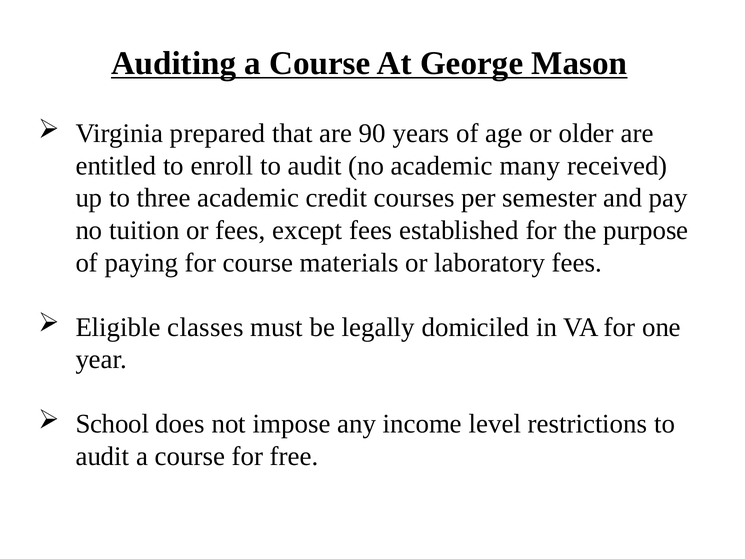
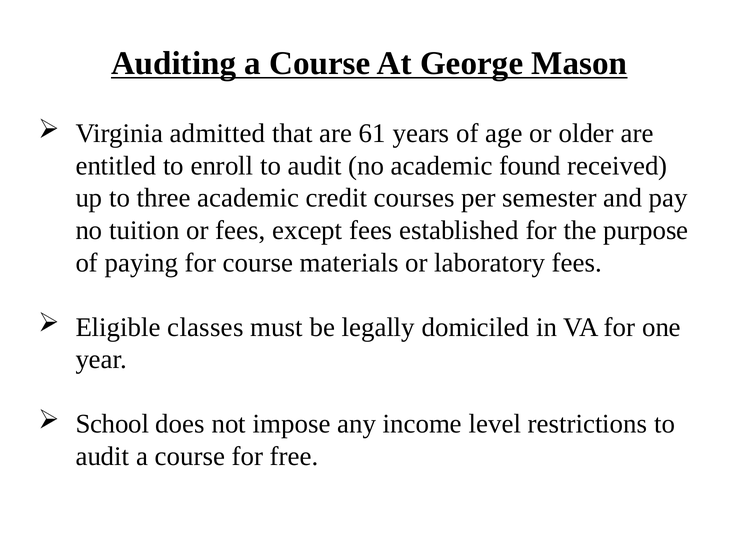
prepared: prepared -> admitted
90: 90 -> 61
many: many -> found
